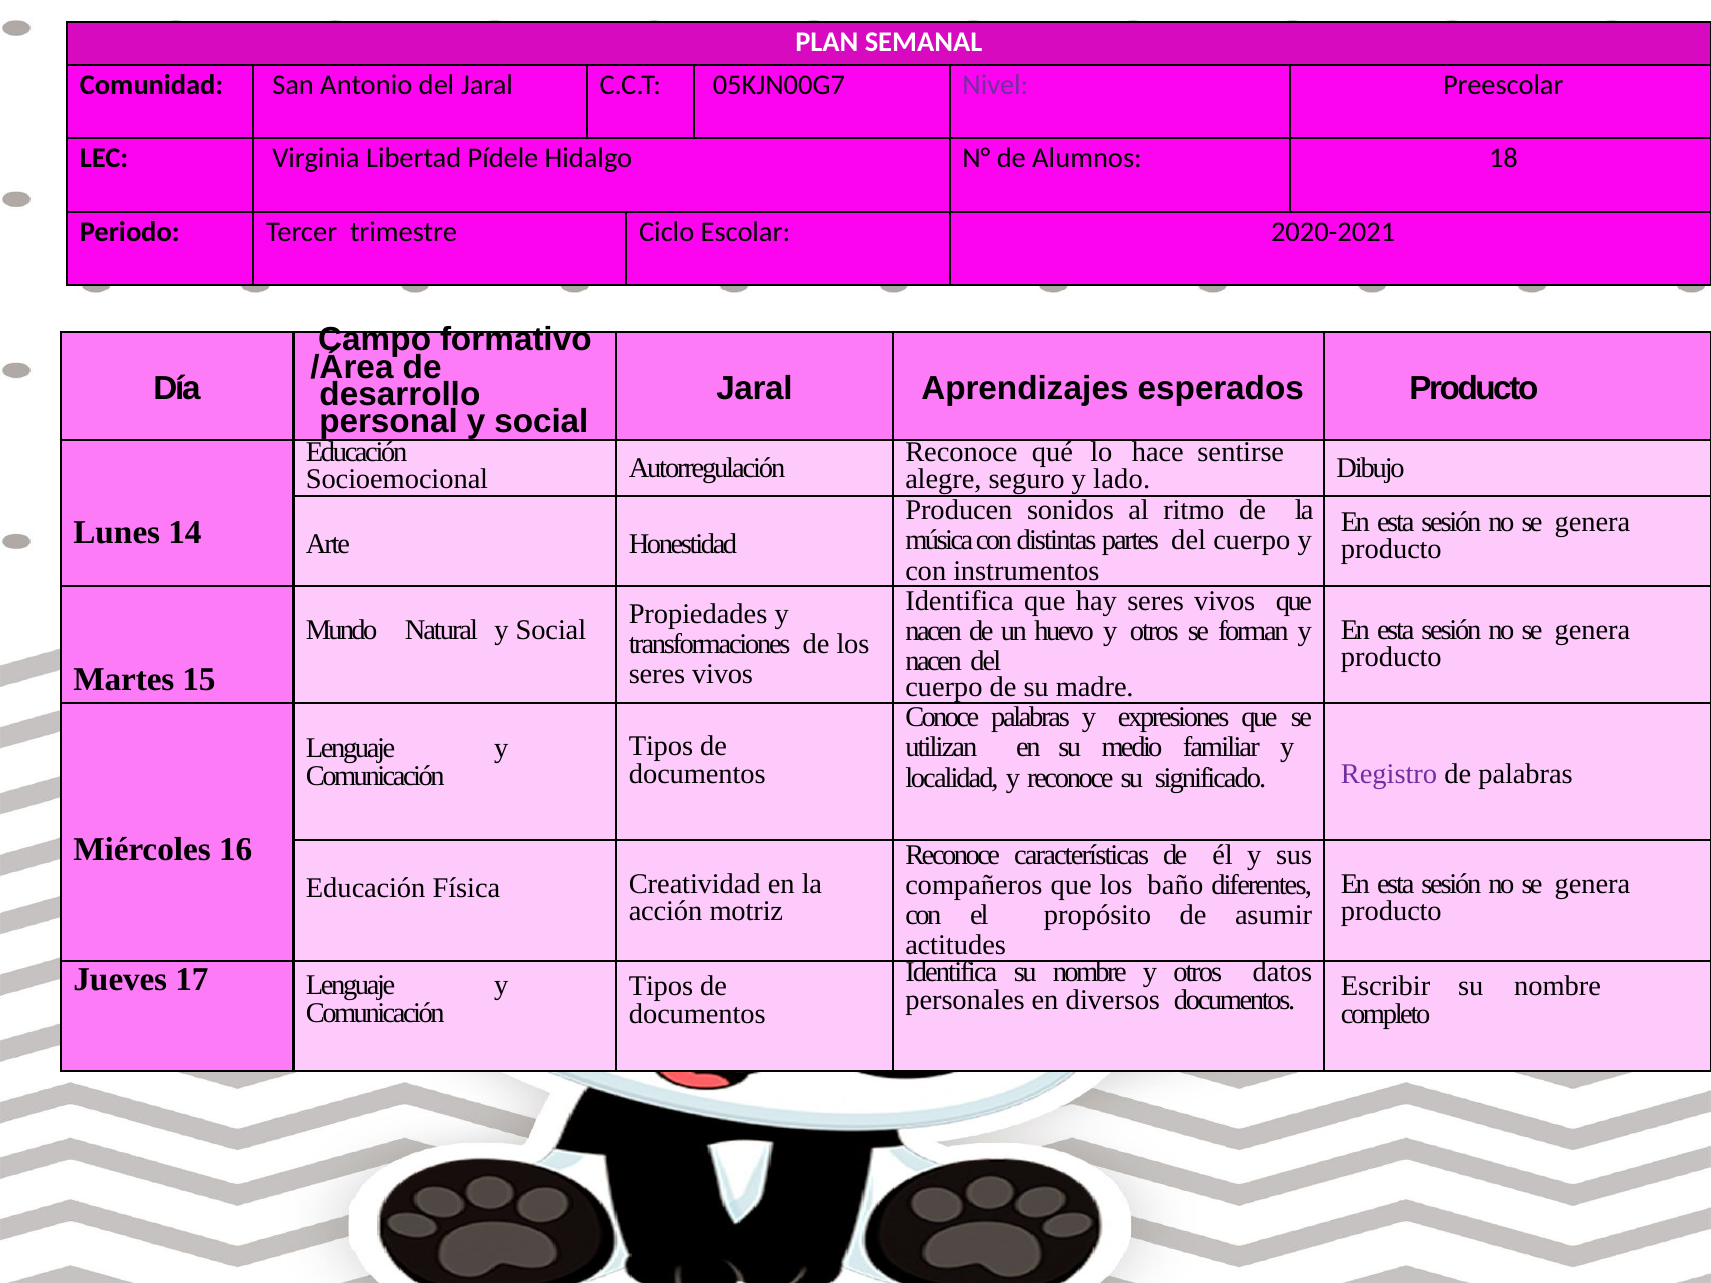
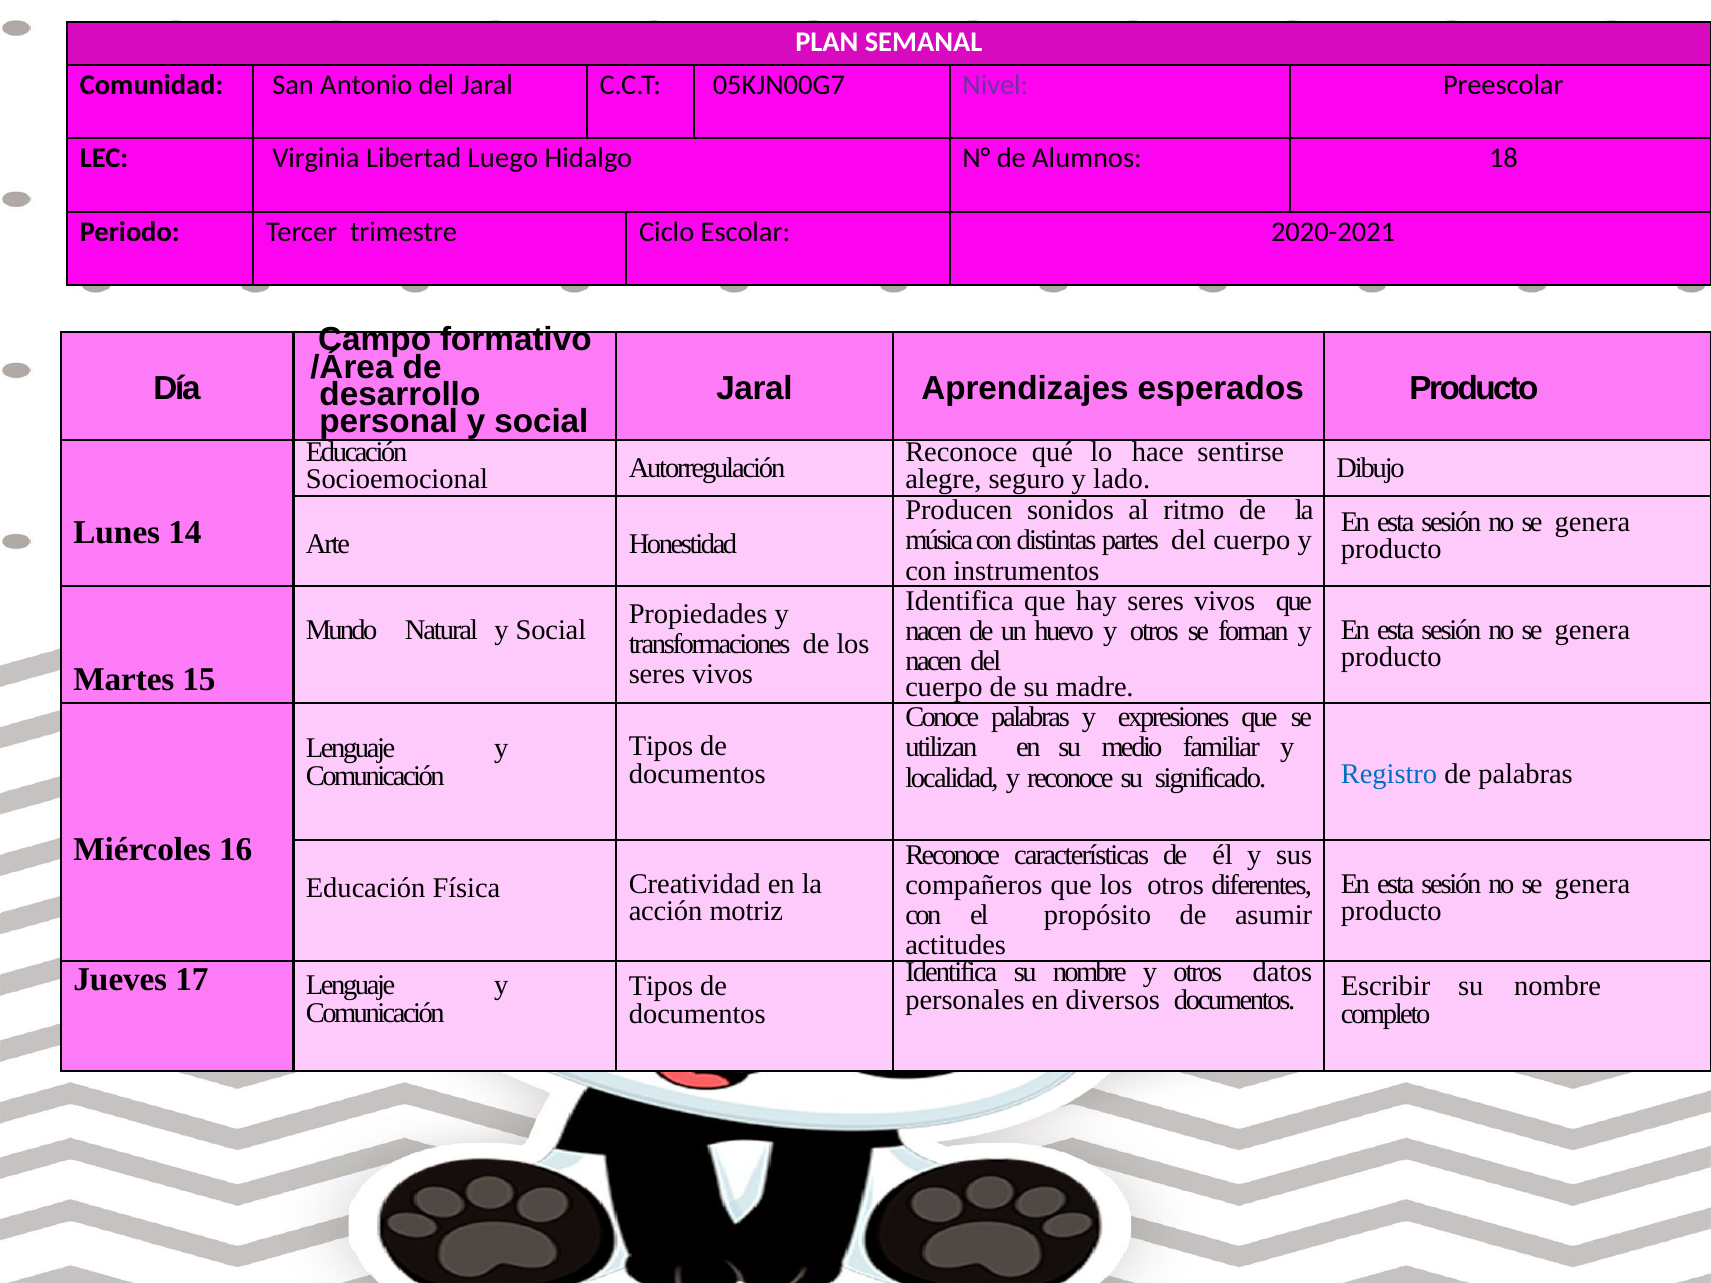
Pídele: Pídele -> Luego
Registro colour: purple -> blue
los baño: baño -> otros
